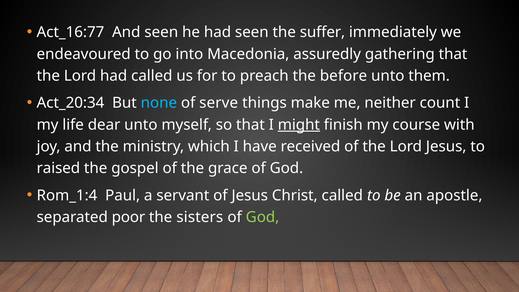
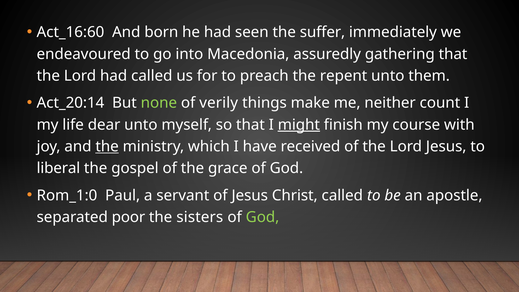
Act_16:77: Act_16:77 -> Act_16:60
And seen: seen -> born
before: before -> repent
Act_20:34: Act_20:34 -> Act_20:14
none colour: light blue -> light green
serve: serve -> verily
the at (107, 146) underline: none -> present
raised: raised -> liberal
Rom_1:4: Rom_1:4 -> Rom_1:0
